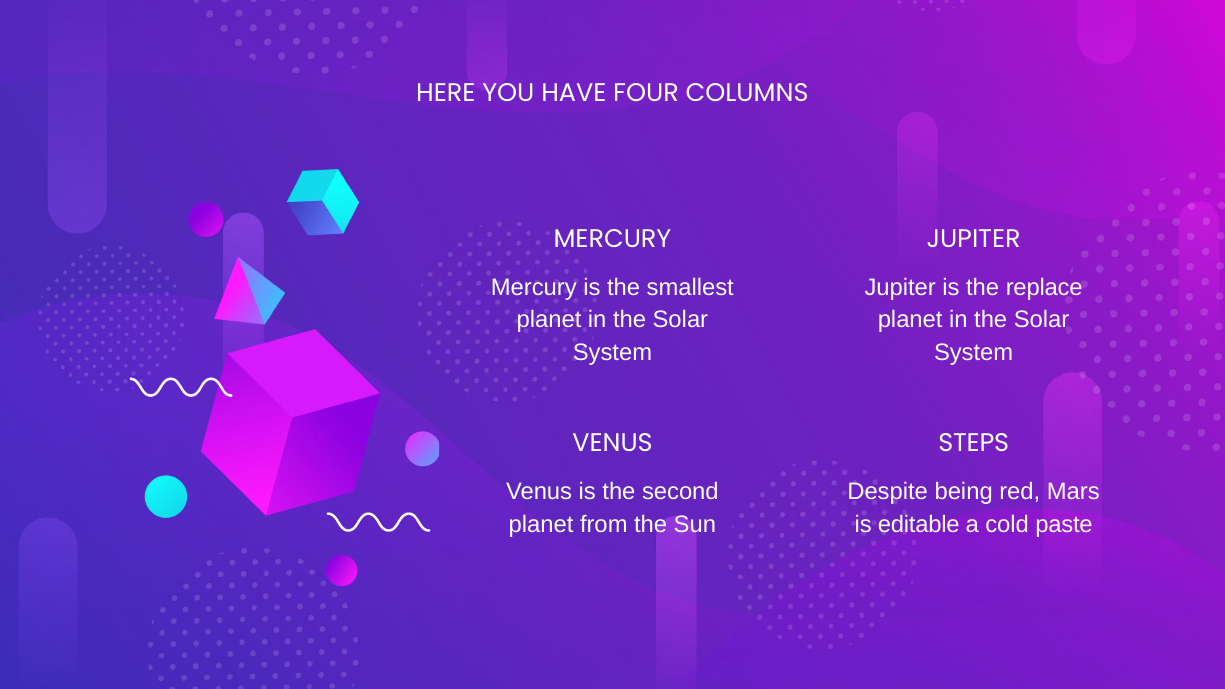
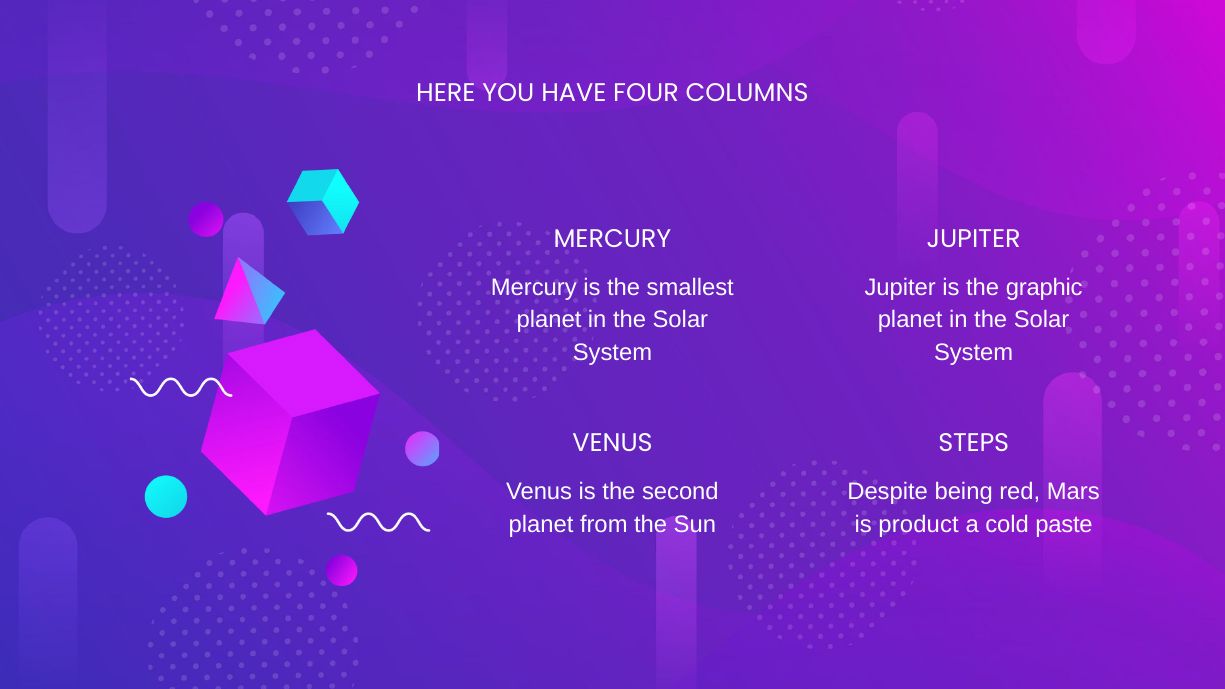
replace: replace -> graphic
editable: editable -> product
